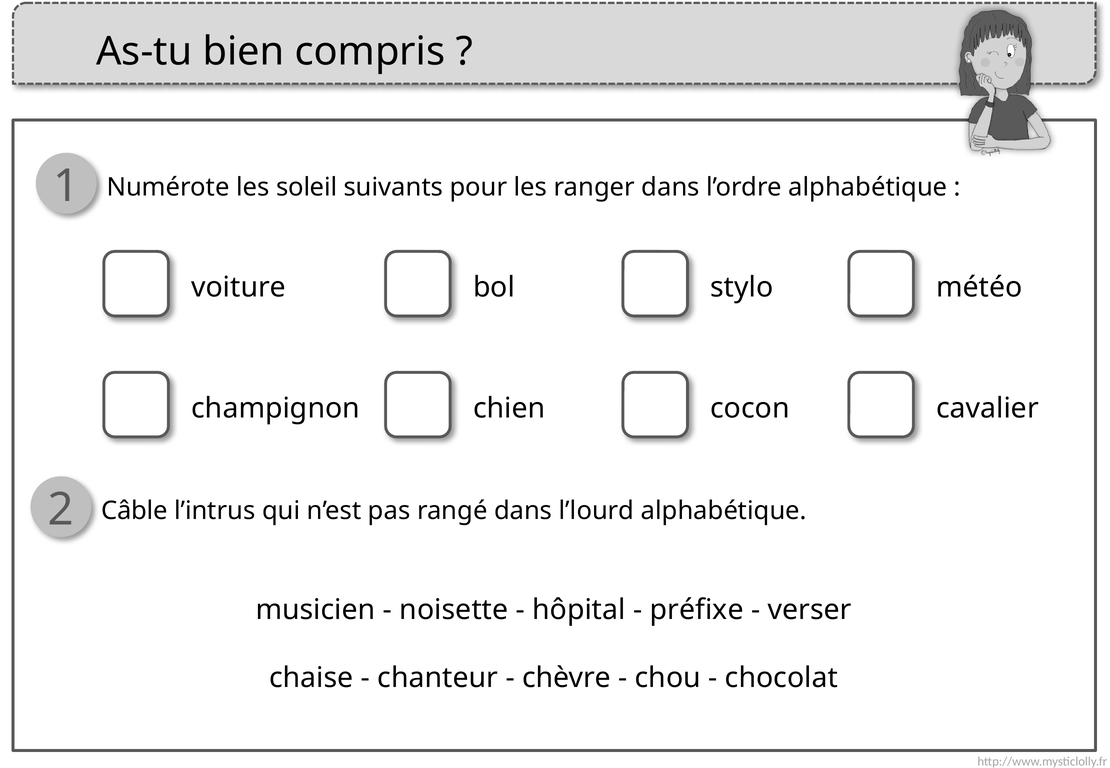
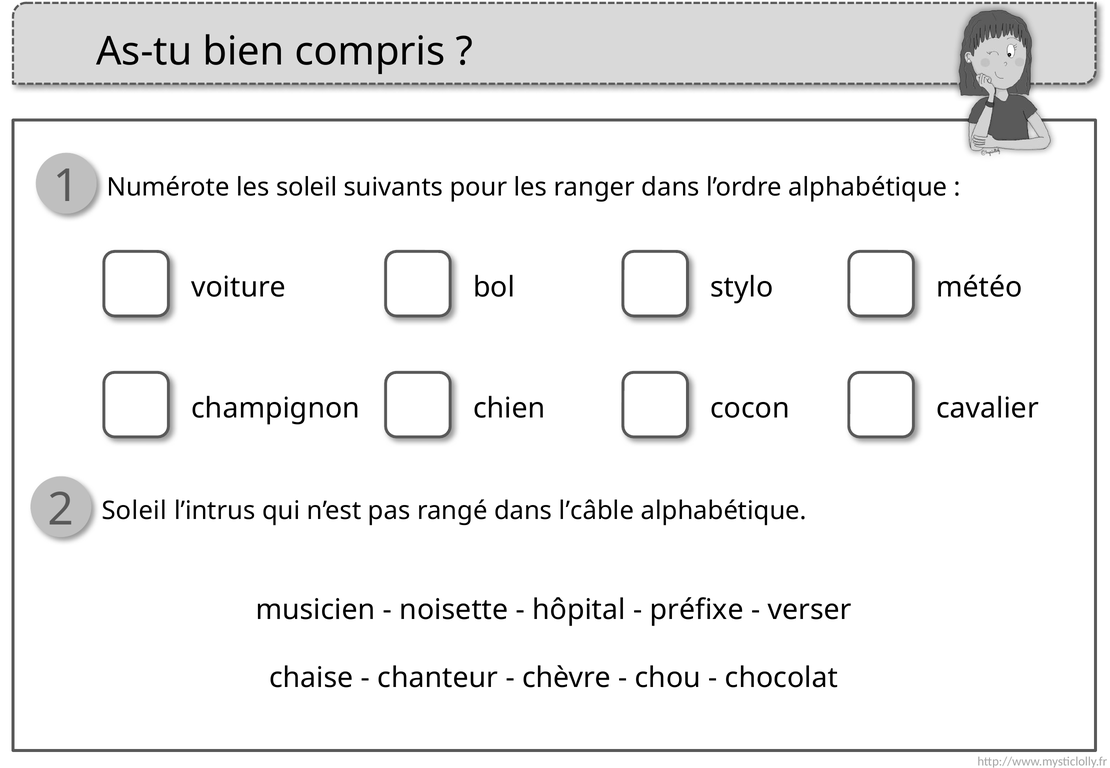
Câble at (134, 511): Câble -> Soleil
l’lourd: l’lourd -> l’câble
